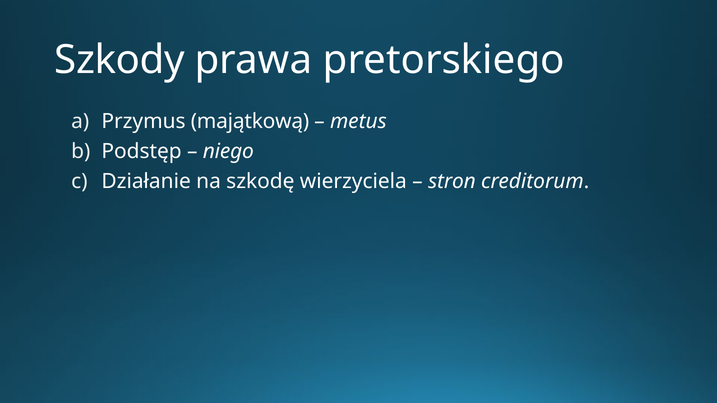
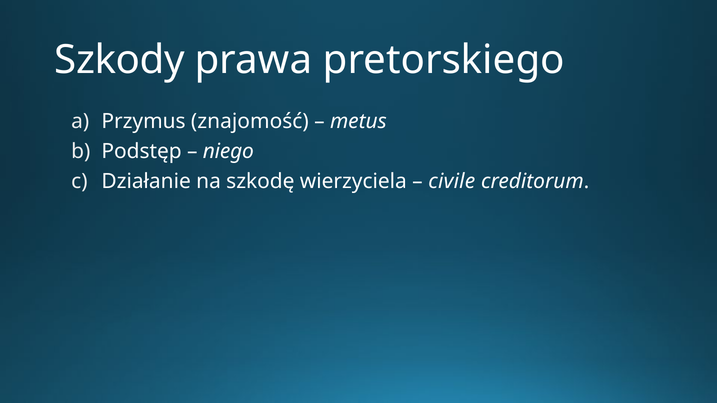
majątkową: majątkową -> znajomość
stron: stron -> civile
